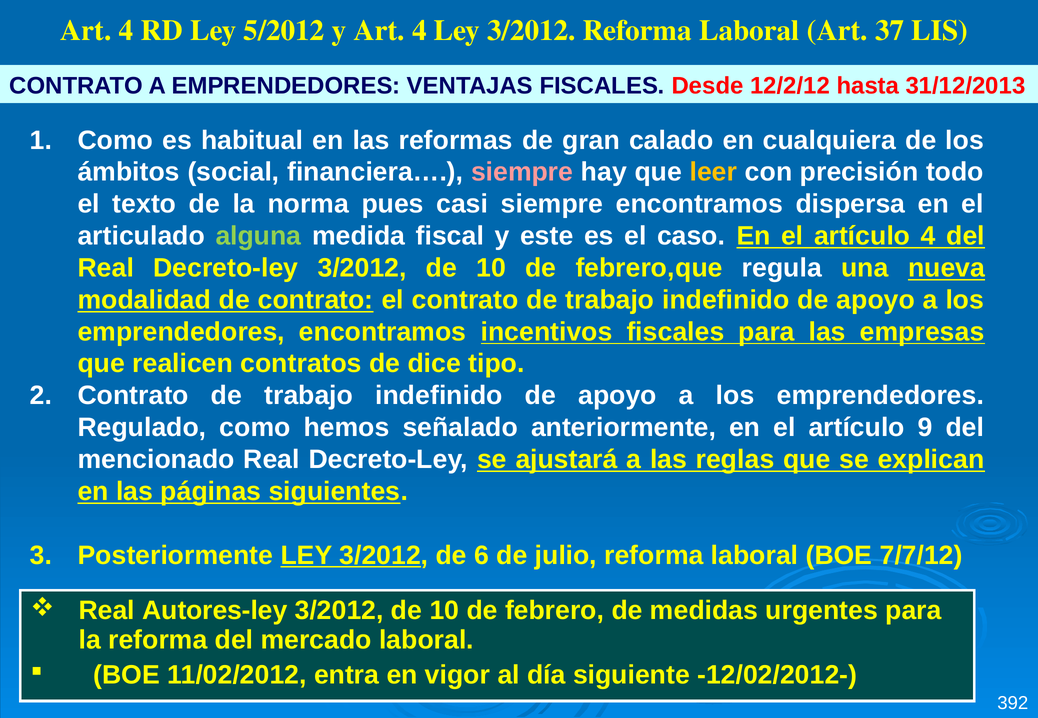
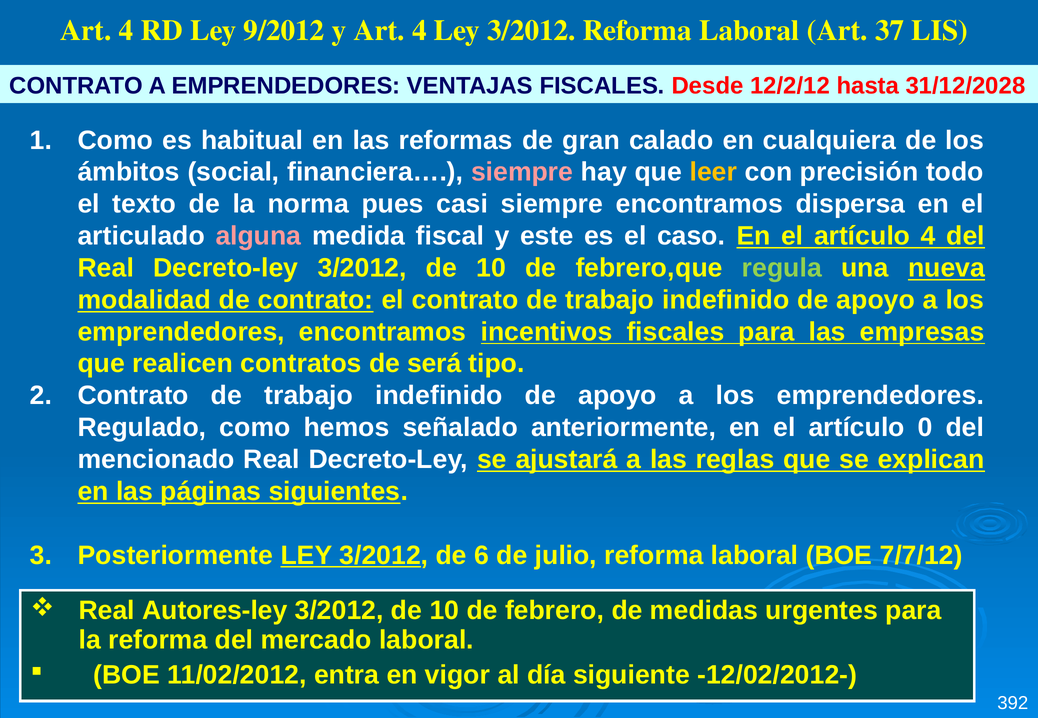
5/2012: 5/2012 -> 9/2012
31/12/2013: 31/12/2013 -> 31/12/2028
alguna colour: light green -> pink
regula colour: white -> light green
dice: dice -> será
9: 9 -> 0
